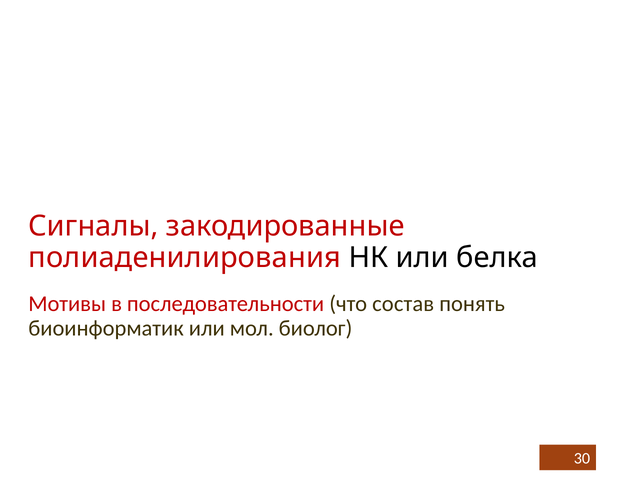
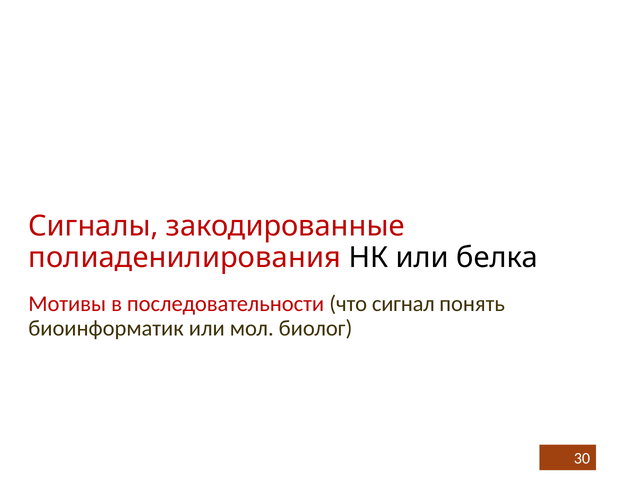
состав: состав -> cигнал
